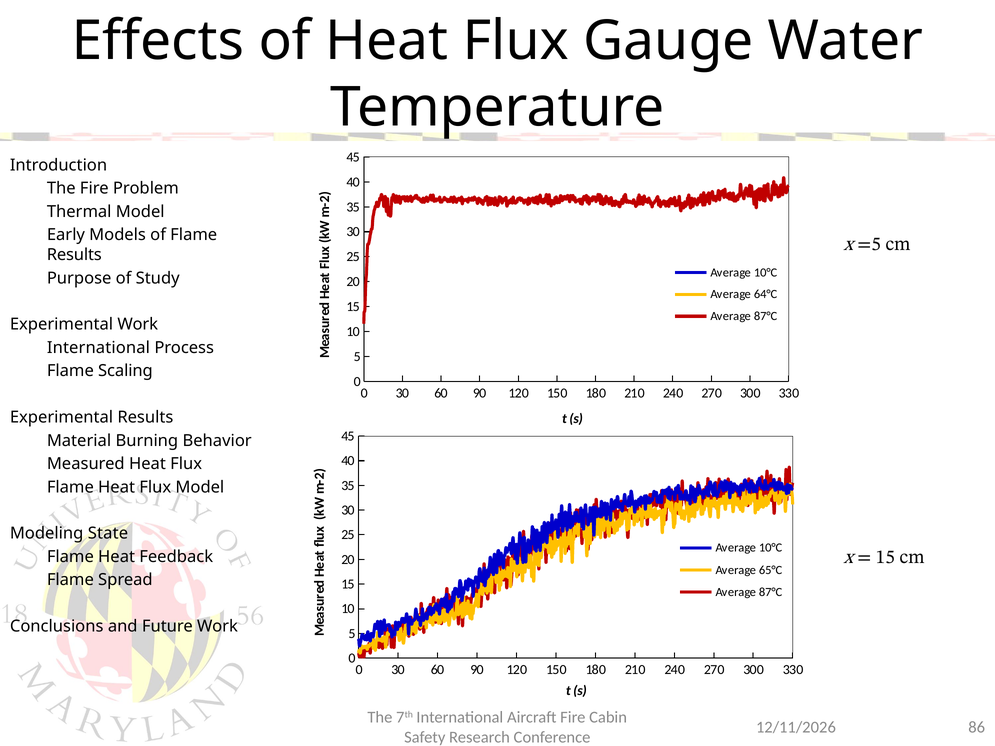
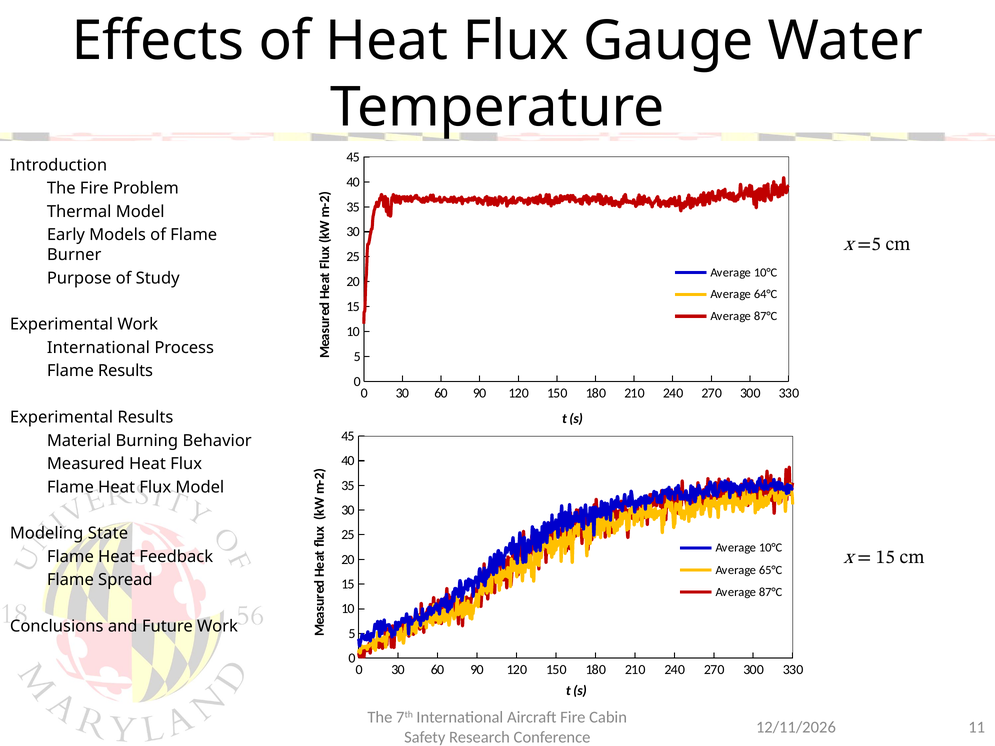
Results at (74, 255): Results -> Burner
Flame Scaling: Scaling -> Results
86: 86 -> 11
